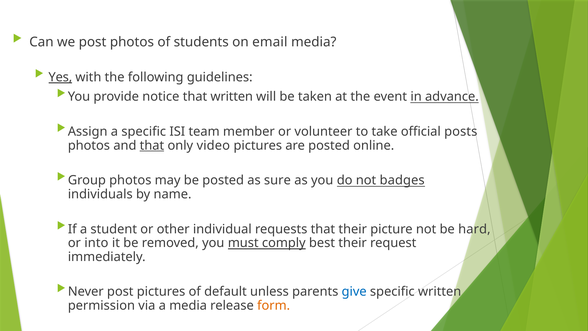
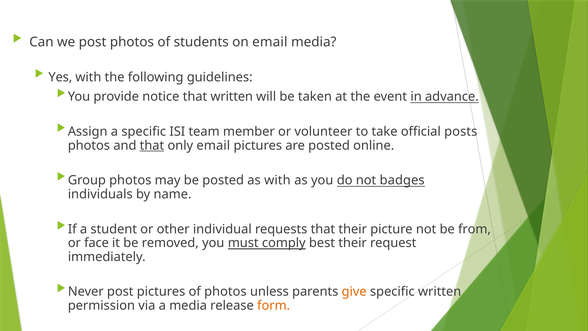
Yes underline: present -> none
only video: video -> email
as sure: sure -> with
hard: hard -> from
into: into -> face
of default: default -> photos
give colour: blue -> orange
